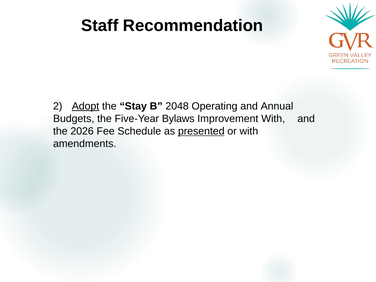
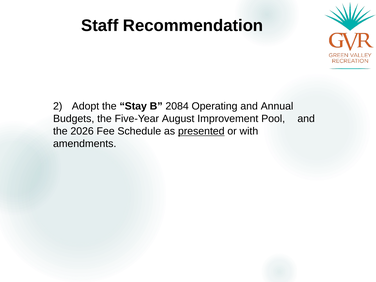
Adopt underline: present -> none
2048: 2048 -> 2084
Bylaws: Bylaws -> August
Improvement With: With -> Pool
